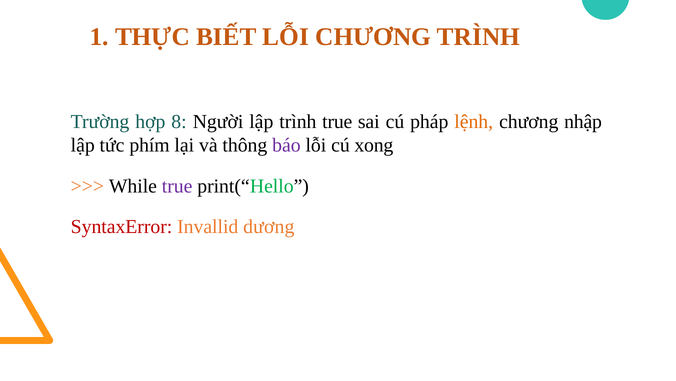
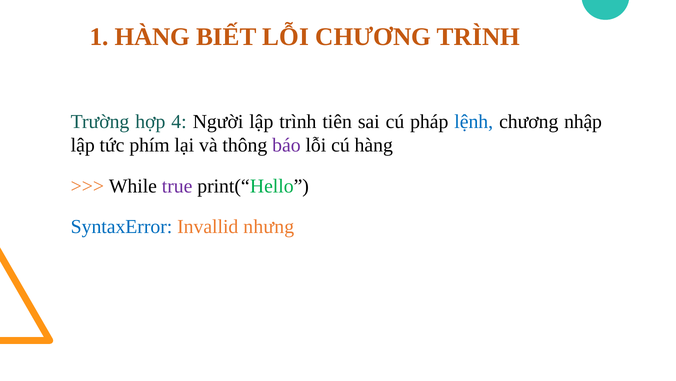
1 THỰC: THỰC -> HÀNG
8: 8 -> 4
trình true: true -> tiên
lệnh colour: orange -> blue
cú xong: xong -> hàng
SyntaxError colour: red -> blue
dương: dương -> nhưng
